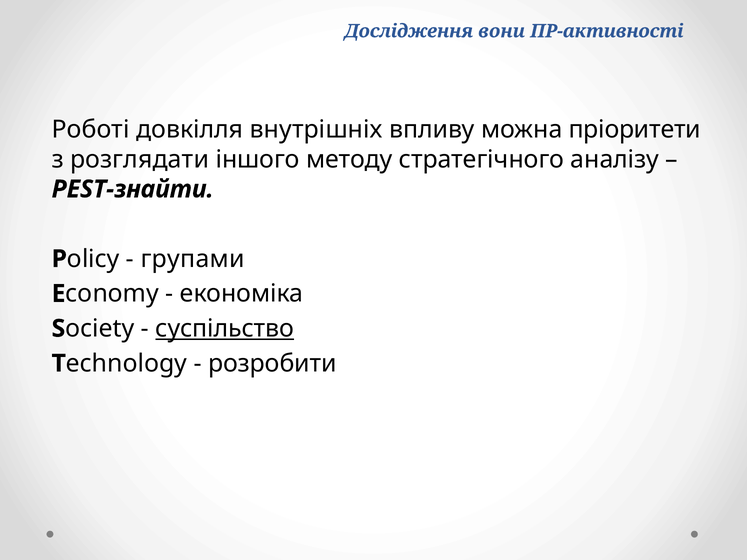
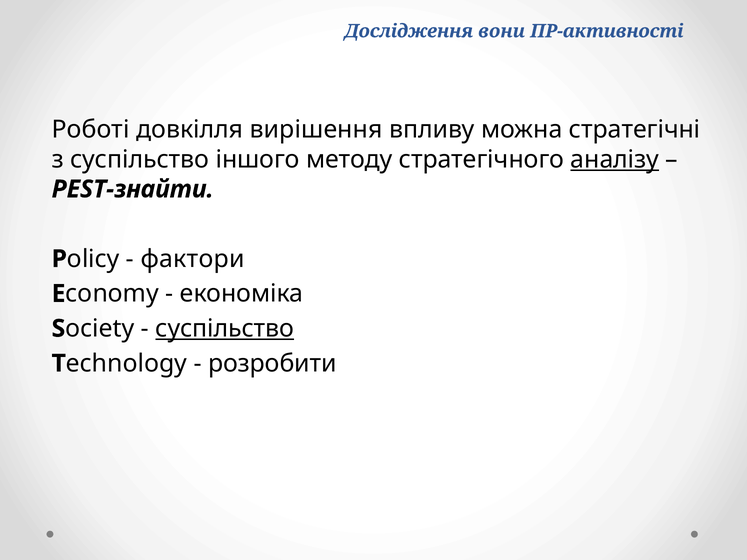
внутрішніх: внутрішніх -> вирішення
пріоритети: пріоритети -> стратегічні
з розглядати: розглядати -> суспільство
аналізу underline: none -> present
групами: групами -> фактори
